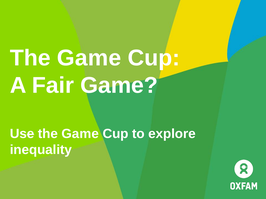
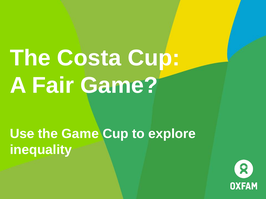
Game at (89, 58): Game -> Costa
